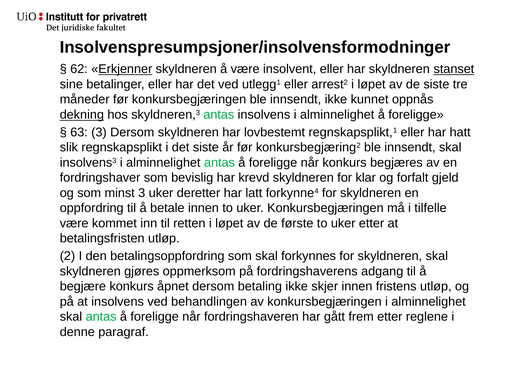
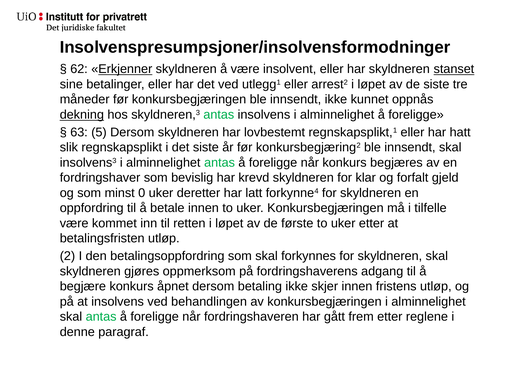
63 3: 3 -> 5
minst 3: 3 -> 0
